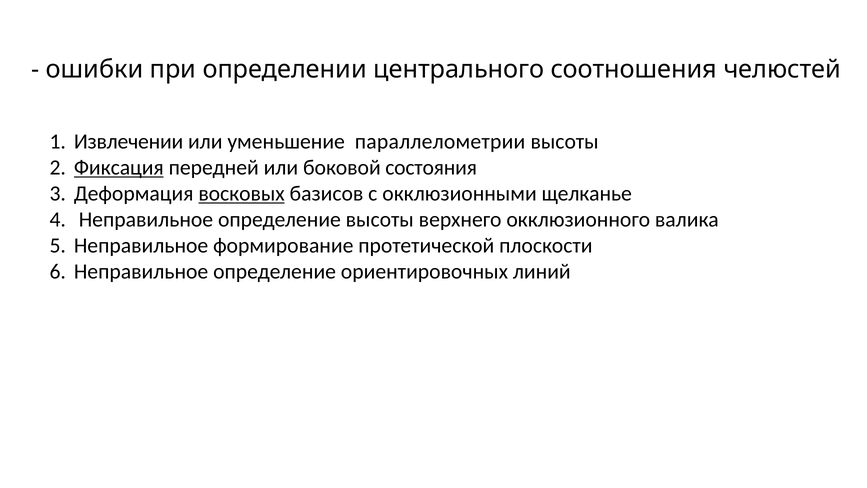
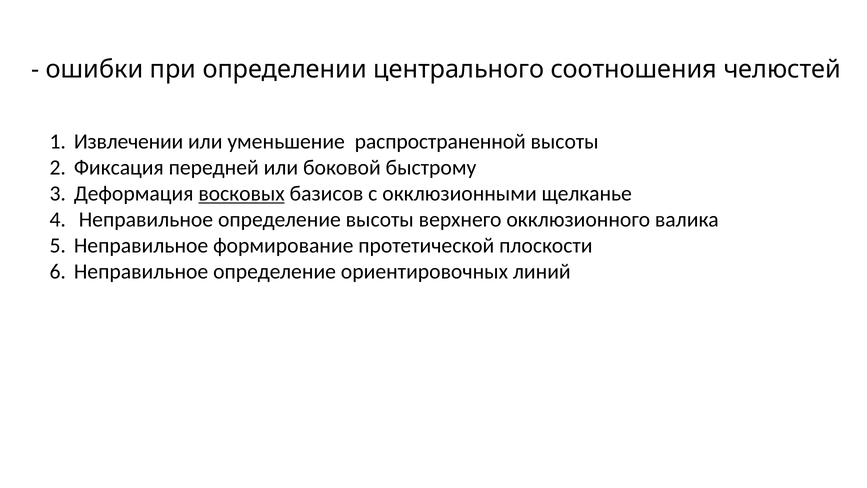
параллелометрии: параллелометрии -> распространенной
Фиксация underline: present -> none
состояния: состояния -> быстрому
